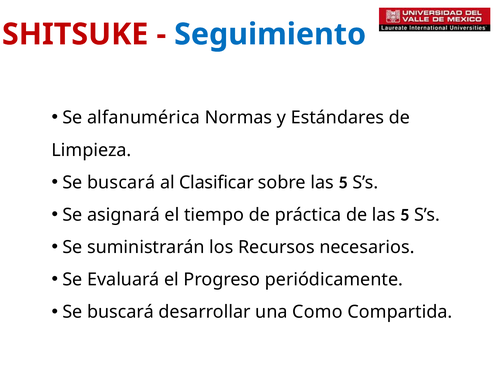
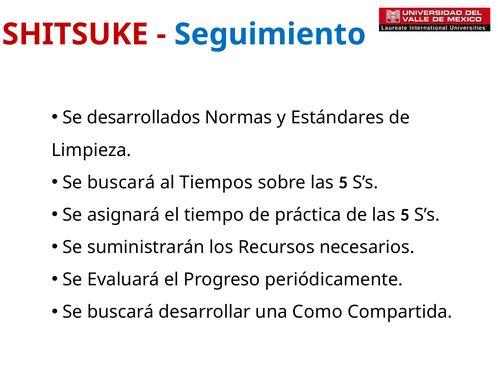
alfanumérica: alfanumérica -> desarrollados
Clasificar: Clasificar -> Tiempos
